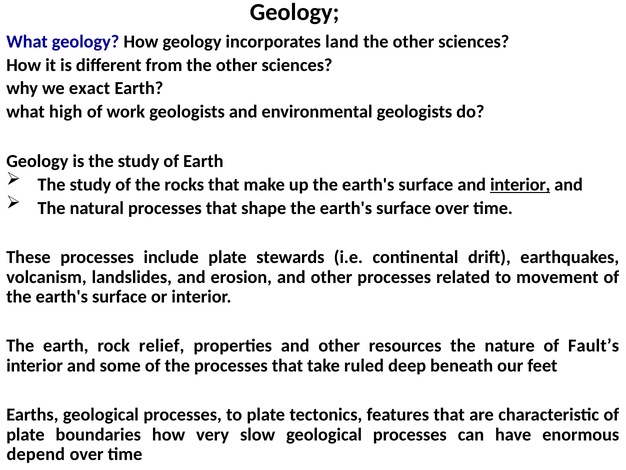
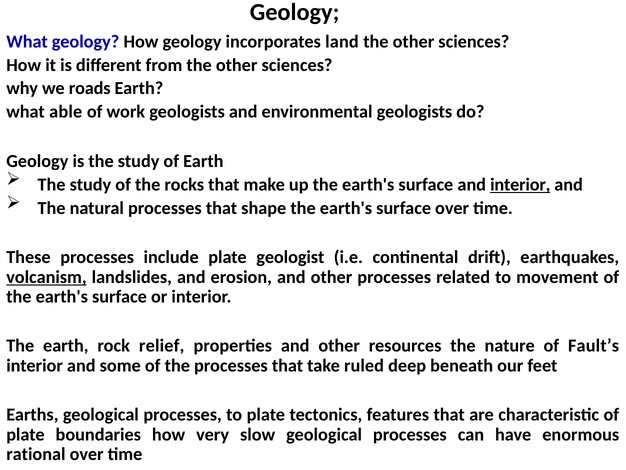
exact: exact -> roads
high: high -> able
stewards: stewards -> geologist
volcanism underline: none -> present
depend: depend -> rational
